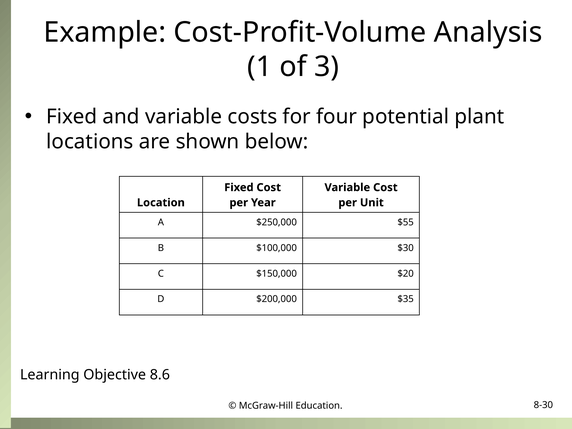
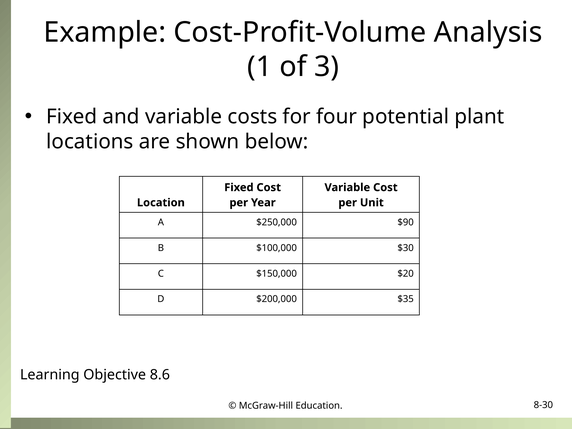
$55: $55 -> $90
